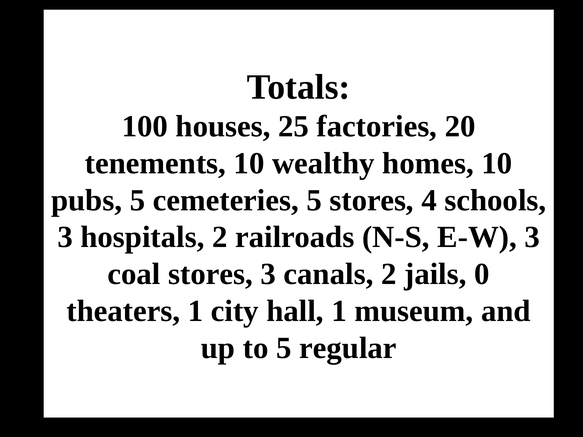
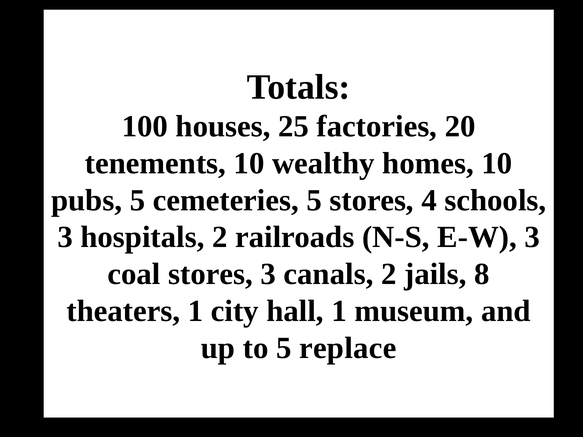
0: 0 -> 8
regular: regular -> replace
